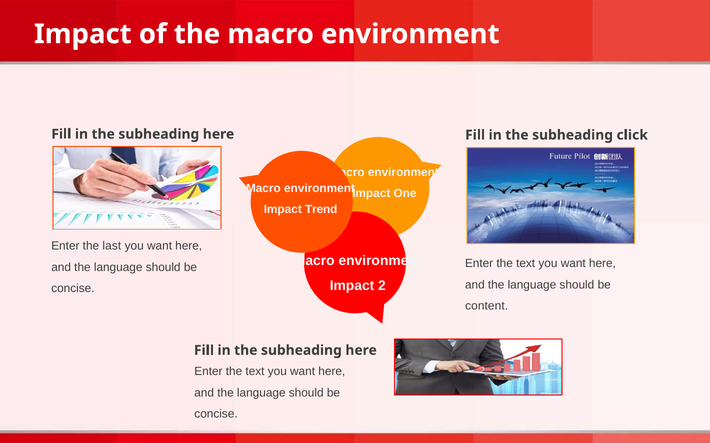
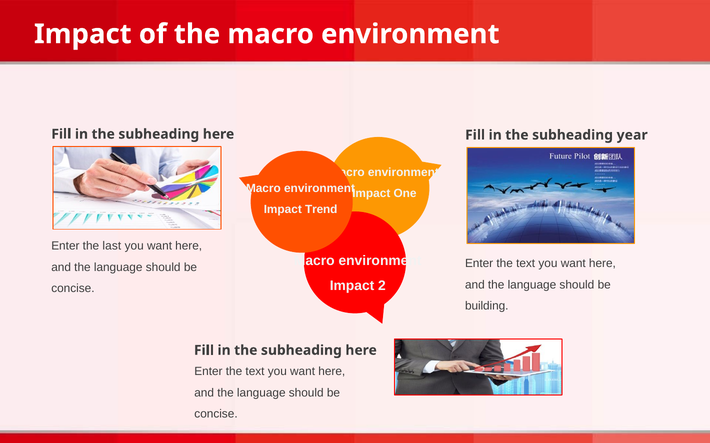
click: click -> year
content: content -> building
